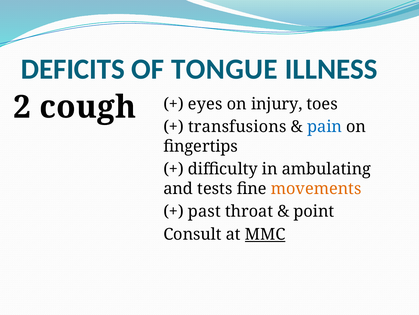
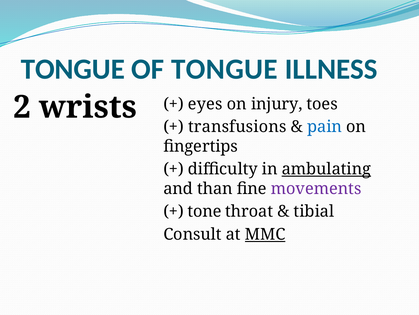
DEFICITS at (73, 69): DEFICITS -> TONGUE
cough: cough -> wrists
ambulating underline: none -> present
tests: tests -> than
movements colour: orange -> purple
past: past -> tone
point: point -> tibial
